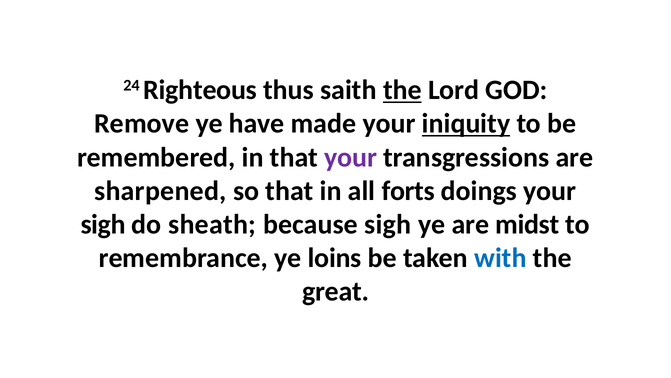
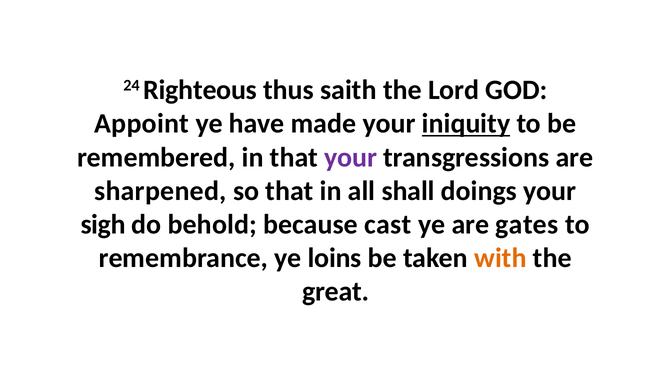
the at (402, 90) underline: present -> none
Remove: Remove -> Appoint
forts: forts -> shall
sheath: sheath -> behold
because sigh: sigh -> cast
midst: midst -> gates
with colour: blue -> orange
